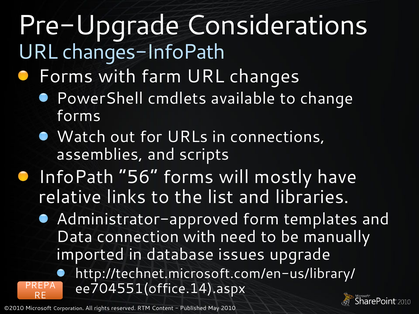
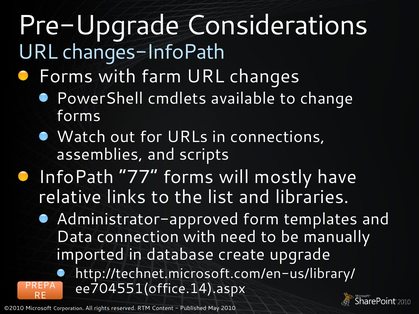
56: 56 -> 77
issues: issues -> create
